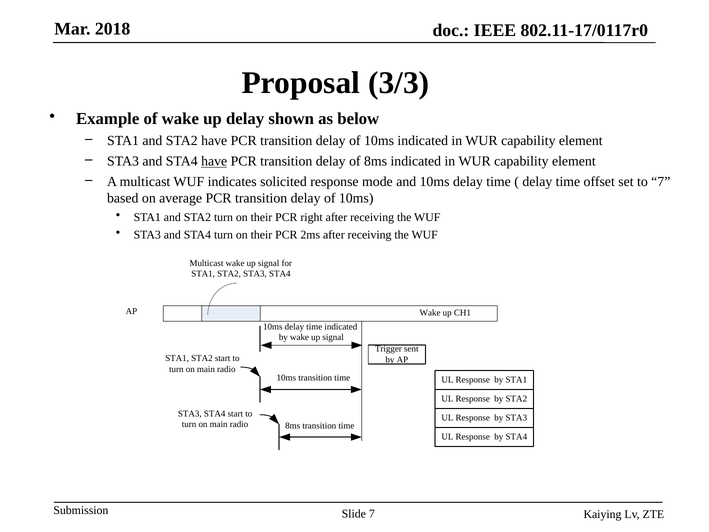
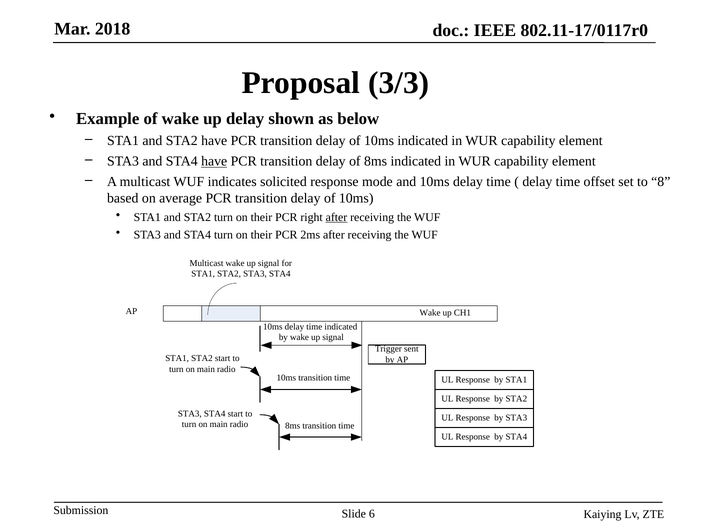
to 7: 7 -> 8
after at (336, 217) underline: none -> present
Slide 7: 7 -> 6
